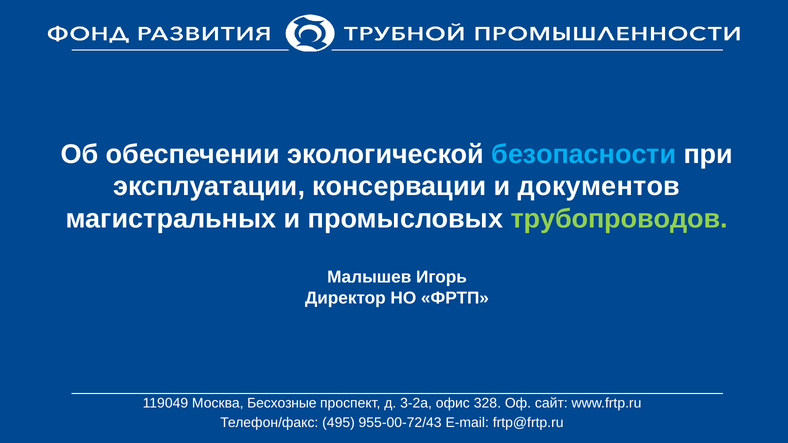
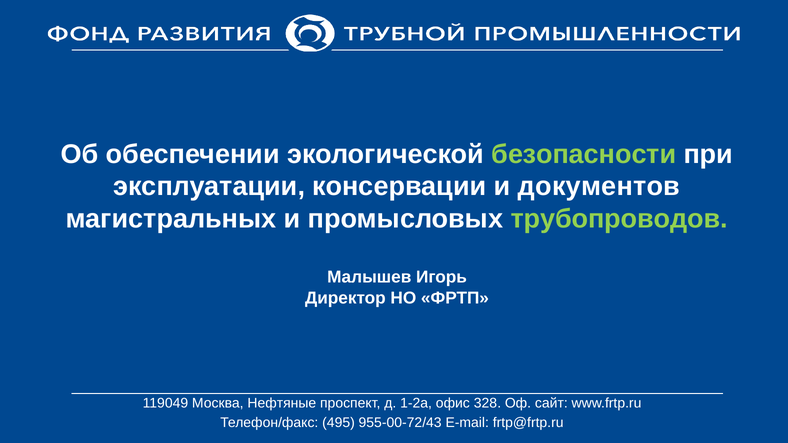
безопасности colour: light blue -> light green
Бесхозные: Бесхозные -> Нефтяные
3-2а: 3-2а -> 1-2а
